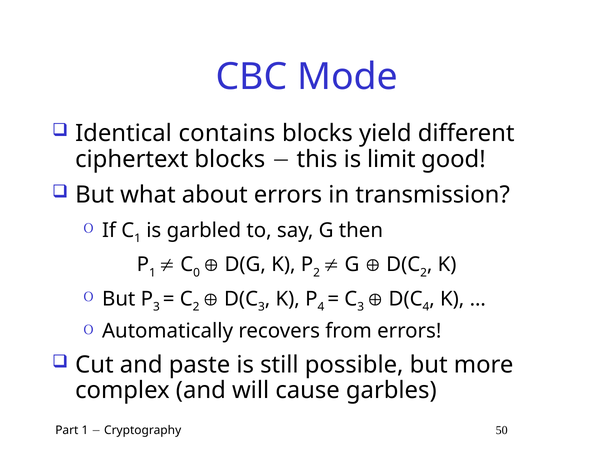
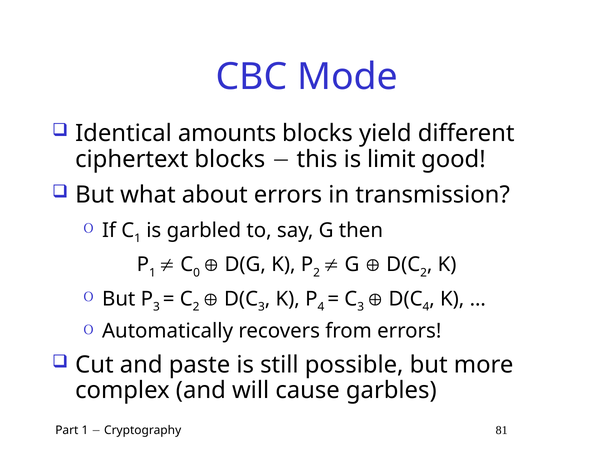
contains: contains -> amounts
50: 50 -> 81
